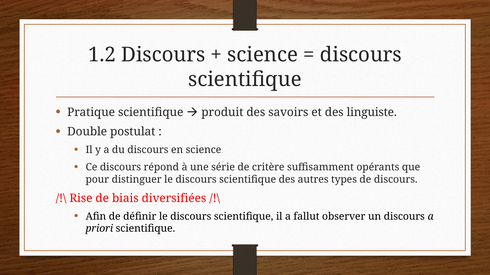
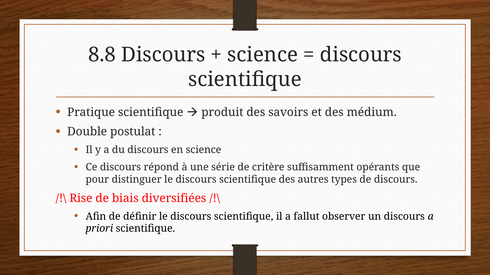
1.2: 1.2 -> 8.8
linguiste: linguiste -> médium
